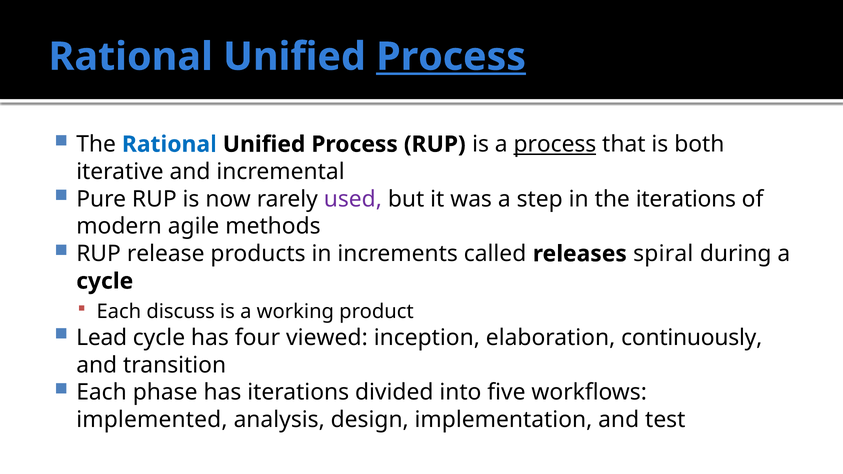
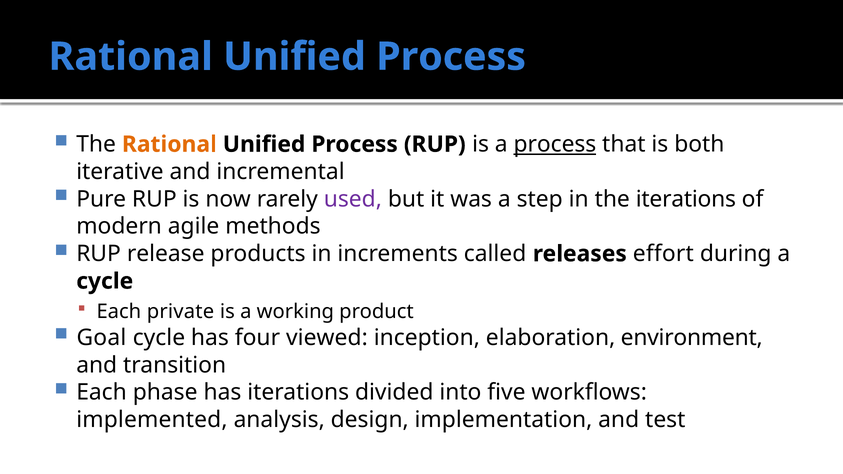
Process at (451, 57) underline: present -> none
Rational at (169, 144) colour: blue -> orange
spiral: spiral -> effort
discuss: discuss -> private
Lead: Lead -> Goal
continuously: continuously -> environment
